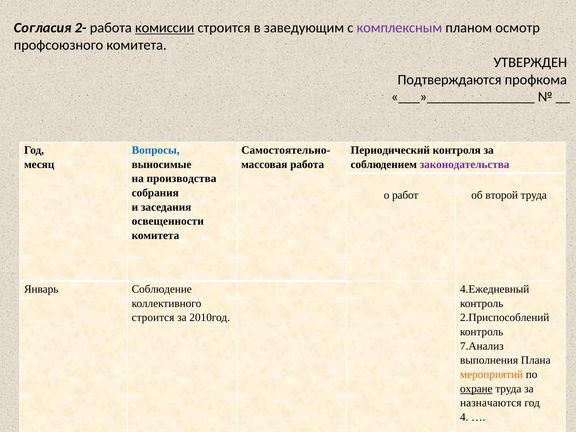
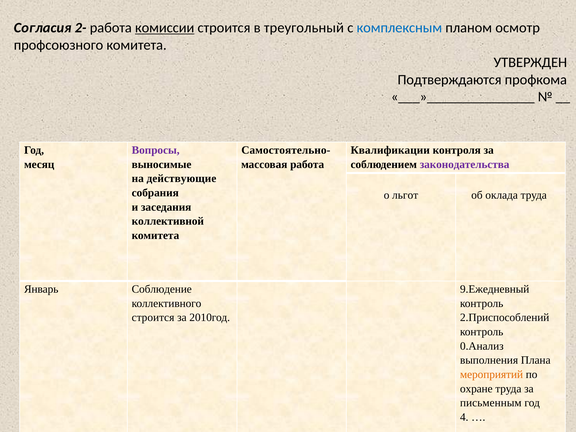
заведующим: заведующим -> треугольный
комплексным colour: purple -> blue
Вопросы colour: blue -> purple
Периодический: Периодический -> Квалификации
производства: производства -> действующие
работ: работ -> льгот
второй: второй -> оклада
освещенности: освещенности -> коллективной
4.Ежедневный: 4.Ежедневный -> 9.Ежедневный
7.Анализ: 7.Анализ -> 0.Анализ
охране underline: present -> none
назначаются: назначаются -> письменным
